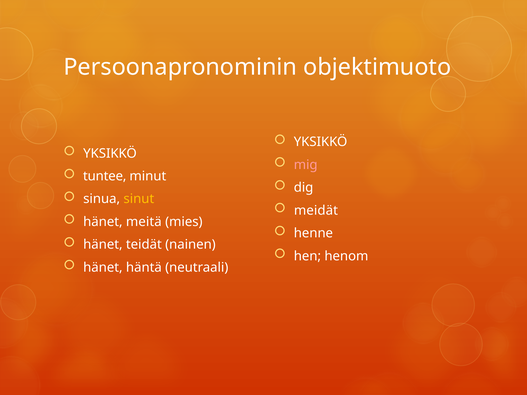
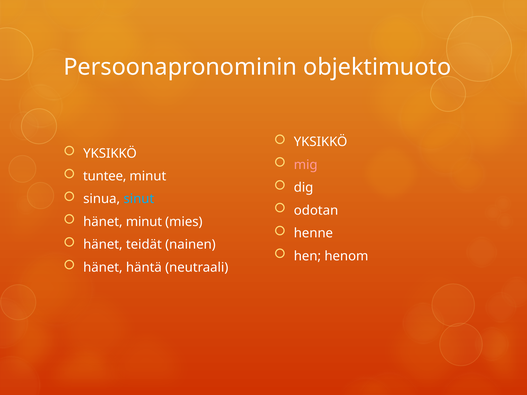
sinut colour: yellow -> light blue
meidät: meidät -> odotan
hänet meitä: meitä -> minut
